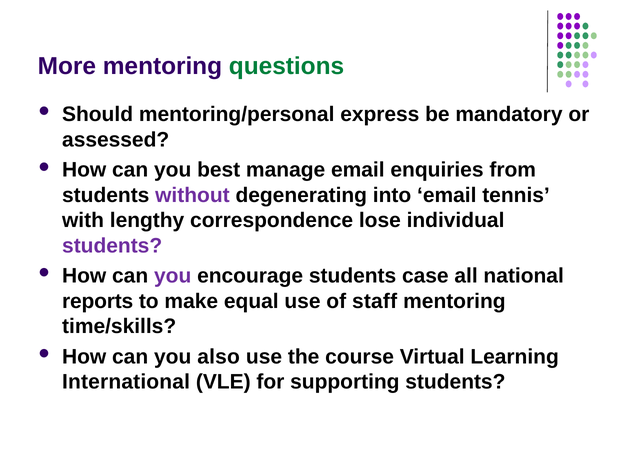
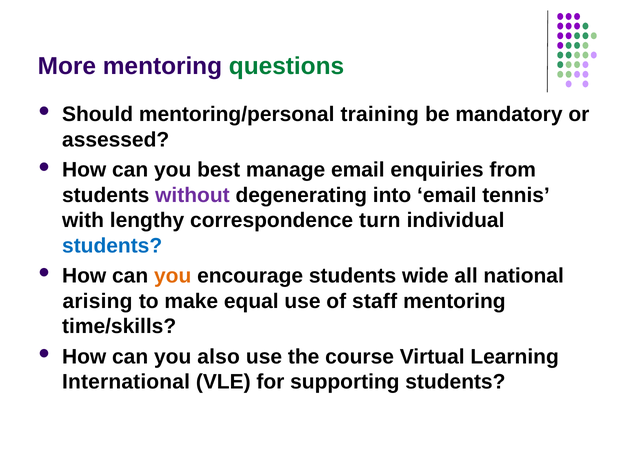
express: express -> training
lose: lose -> turn
students at (112, 245) colour: purple -> blue
you at (173, 276) colour: purple -> orange
case: case -> wide
reports: reports -> arising
